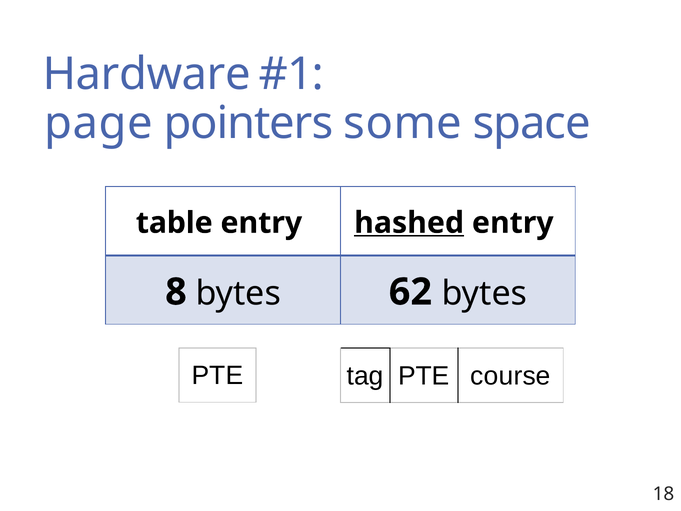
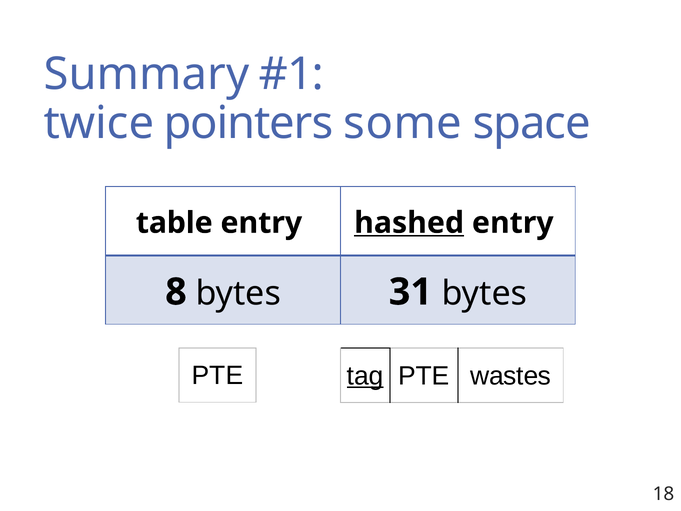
Hardware: Hardware -> Summary
page: page -> twice
62: 62 -> 31
tag underline: none -> present
course: course -> wastes
